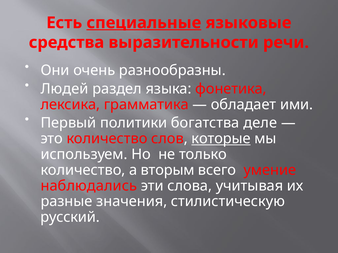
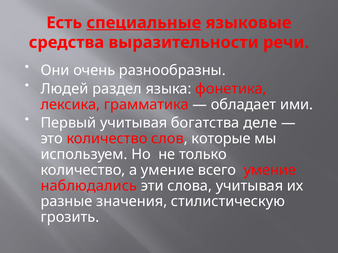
Первый политики: политики -> учитывая
которые underline: present -> none
а вторым: вторым -> умение
русский: русский -> грозить
